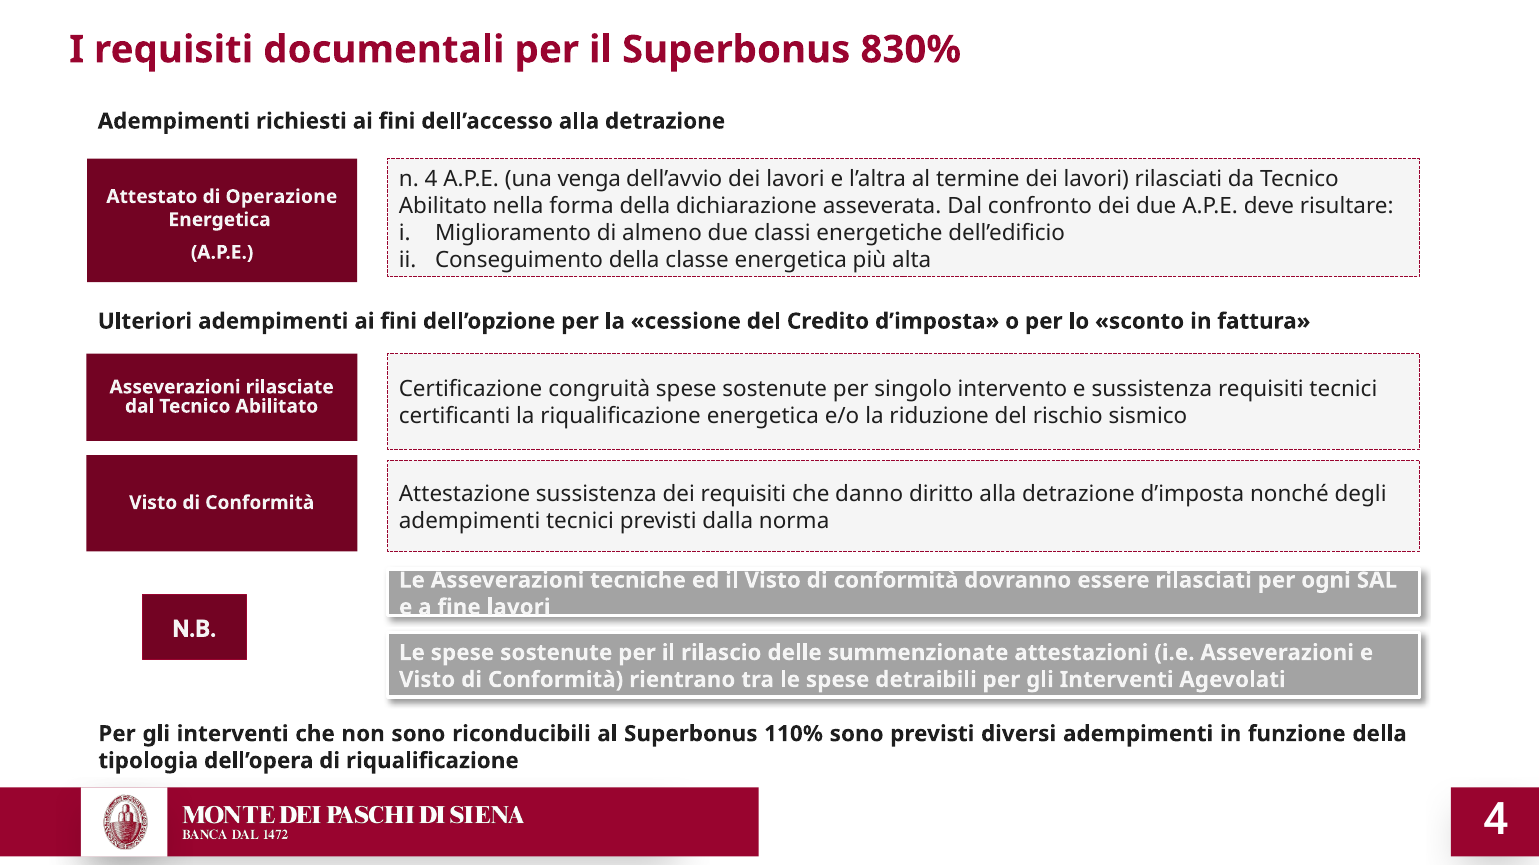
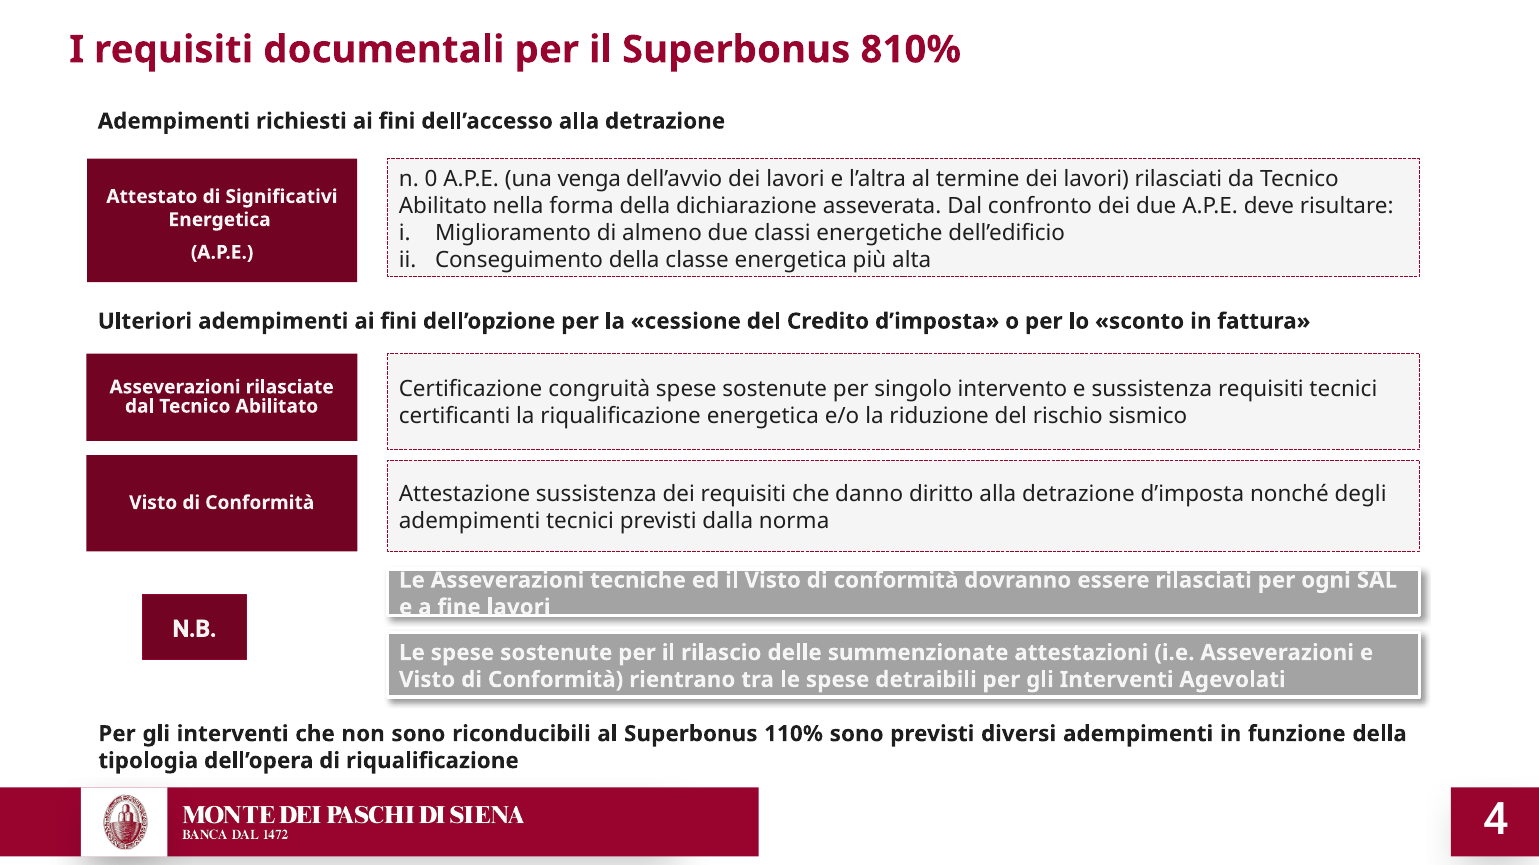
830%: 830% -> 810%
n 4: 4 -> 0
Operazione: Operazione -> Significativi
